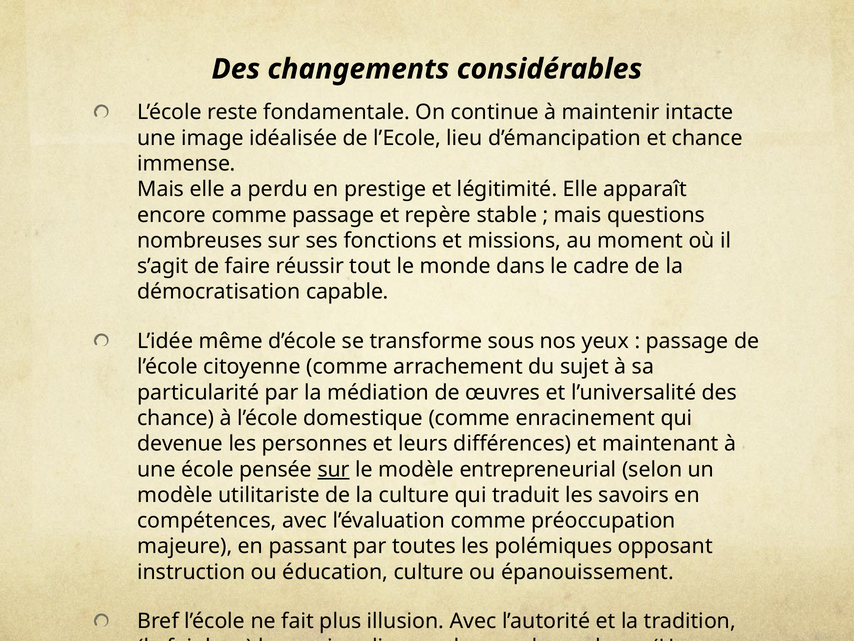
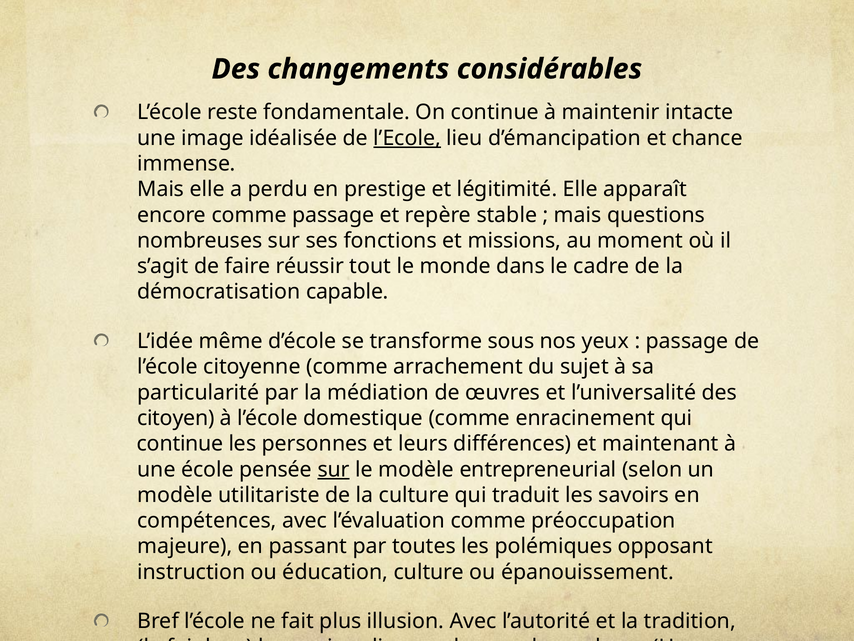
l’Ecole underline: none -> present
chance at (176, 418): chance -> citoyen
devenue at (180, 443): devenue -> continue
